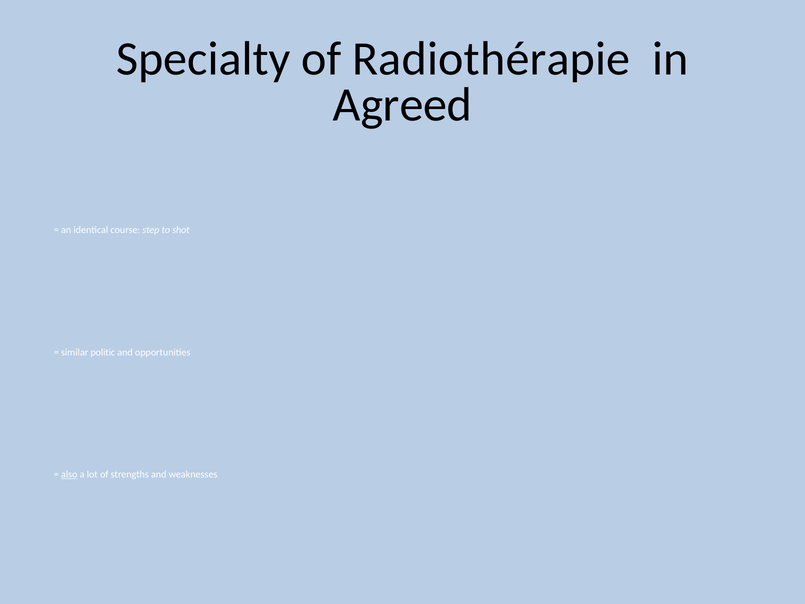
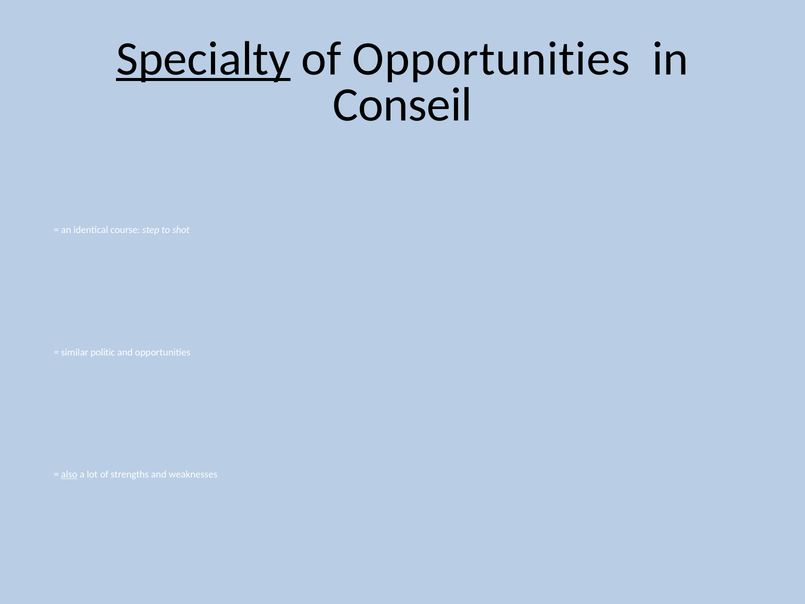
Specialty underline: none -> present
of Radiothérapie: Radiothérapie -> Opportunities
Agreed: Agreed -> Conseil
